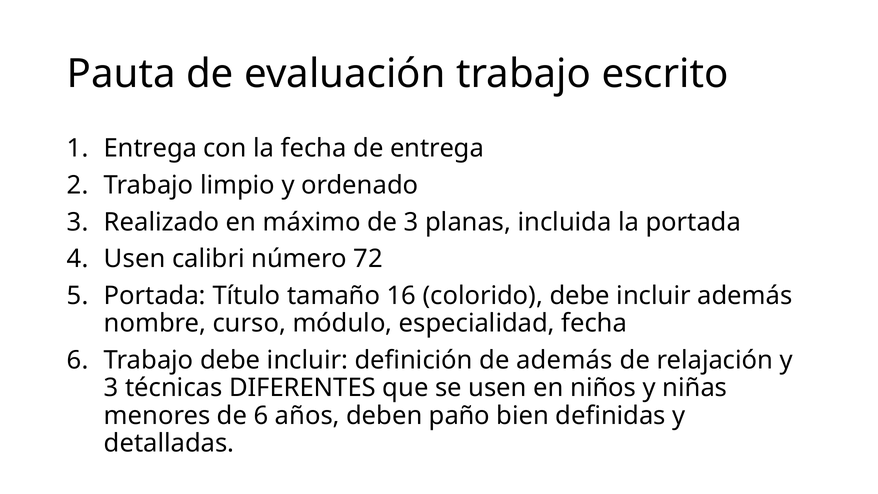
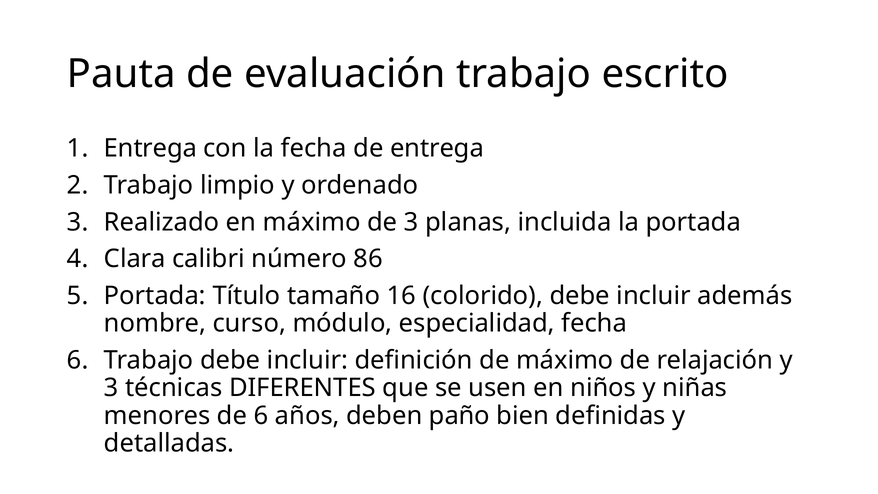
Usen at (135, 259): Usen -> Clara
72: 72 -> 86
de además: además -> máximo
